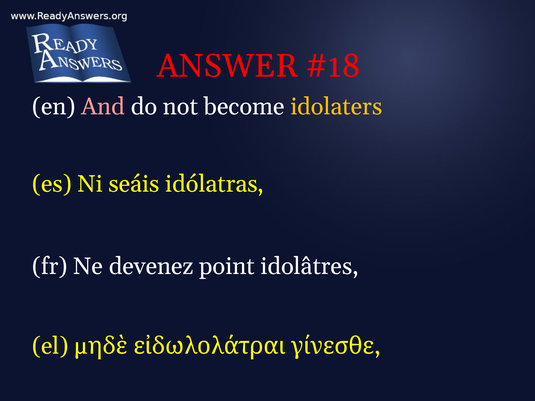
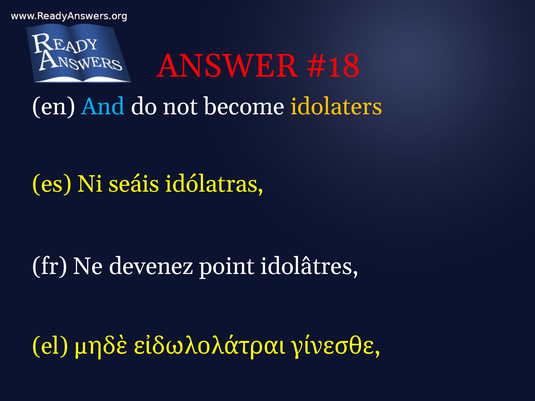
And colour: pink -> light blue
